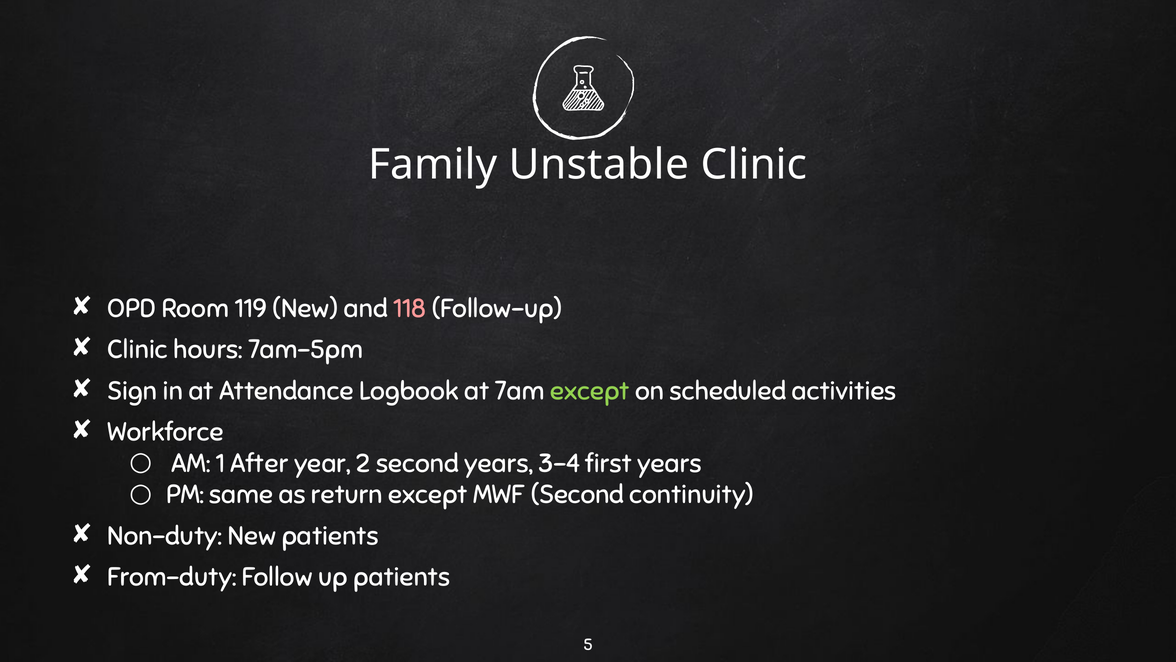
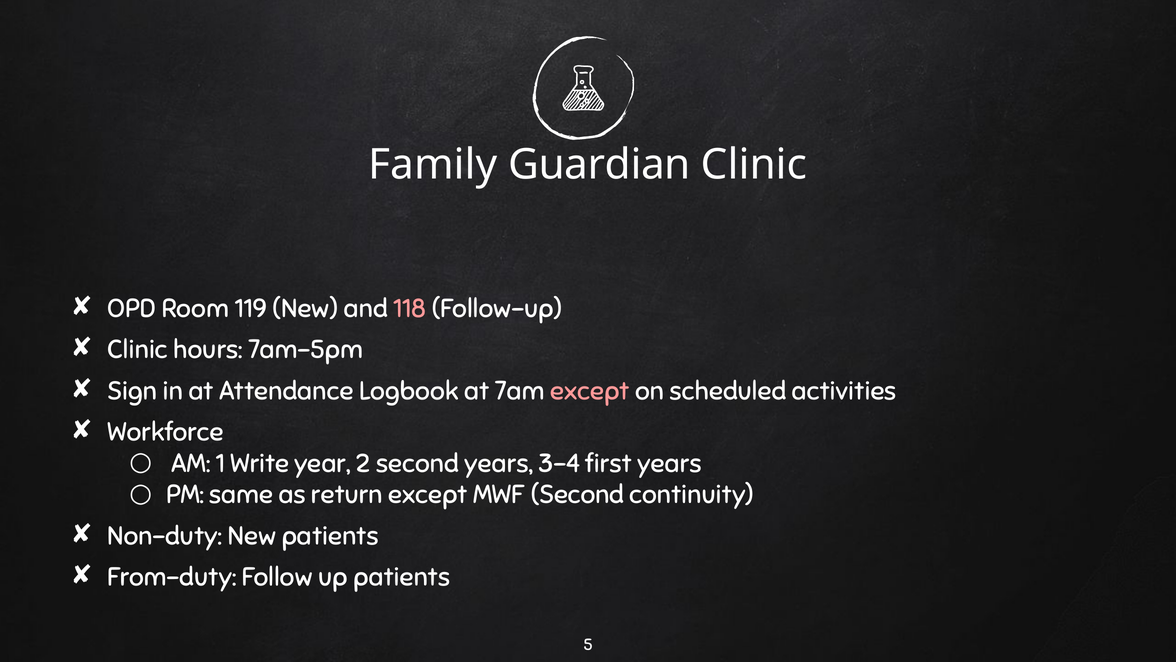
Unstable: Unstable -> Guardian
except at (590, 391) colour: light green -> pink
After: After -> Write
